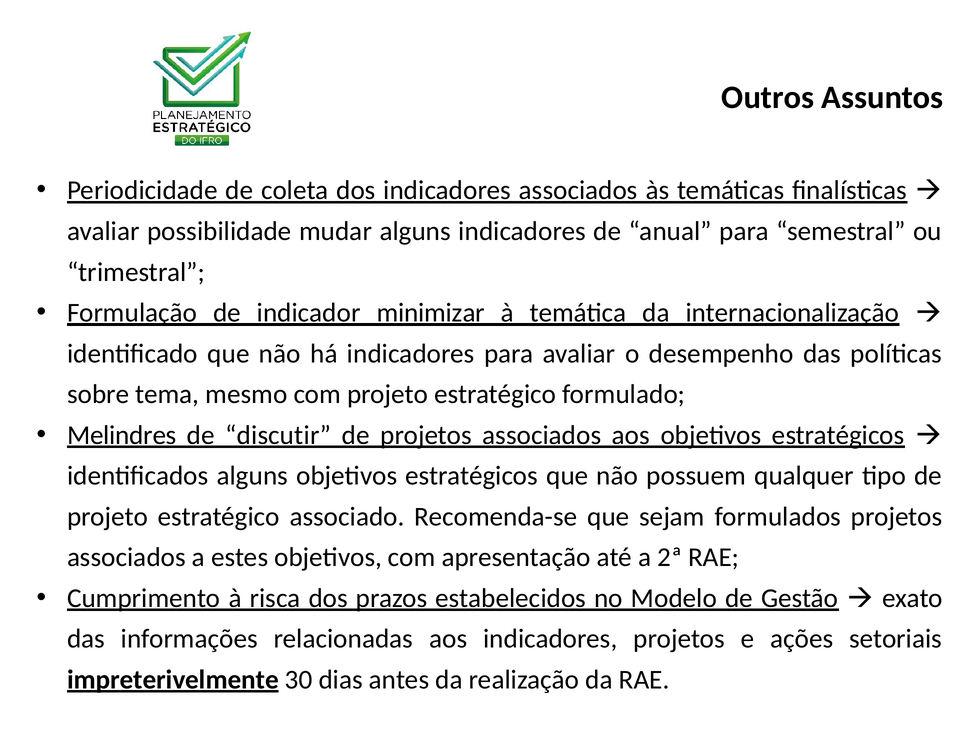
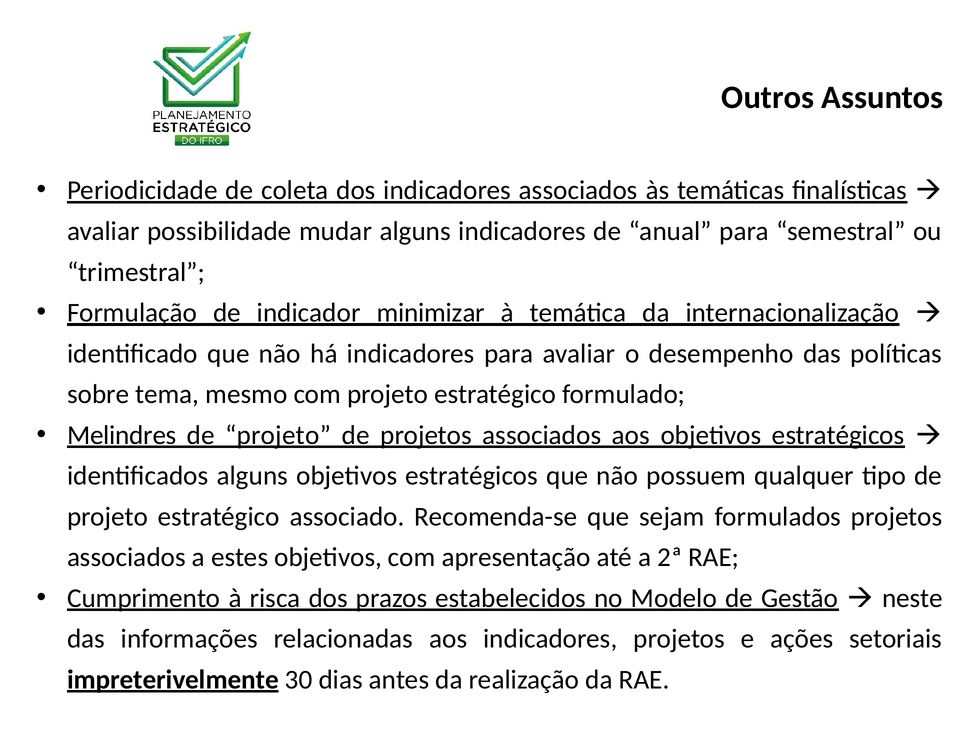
discutir at (278, 435): discutir -> projeto
exato: exato -> neste
